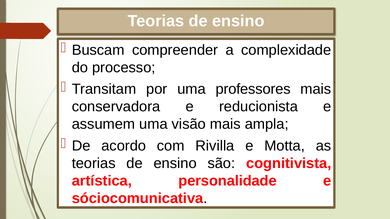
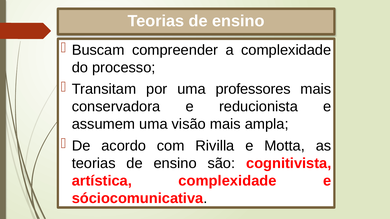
artística personalidade: personalidade -> complexidade
